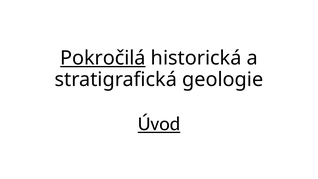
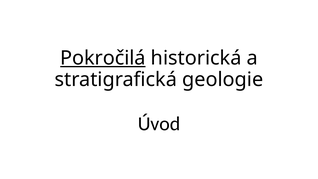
Úvod underline: present -> none
